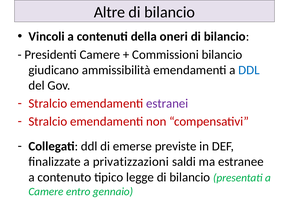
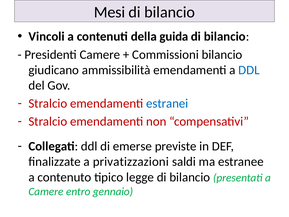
Altre: Altre -> Mesi
oneri: oneri -> guida
estranei colour: purple -> blue
